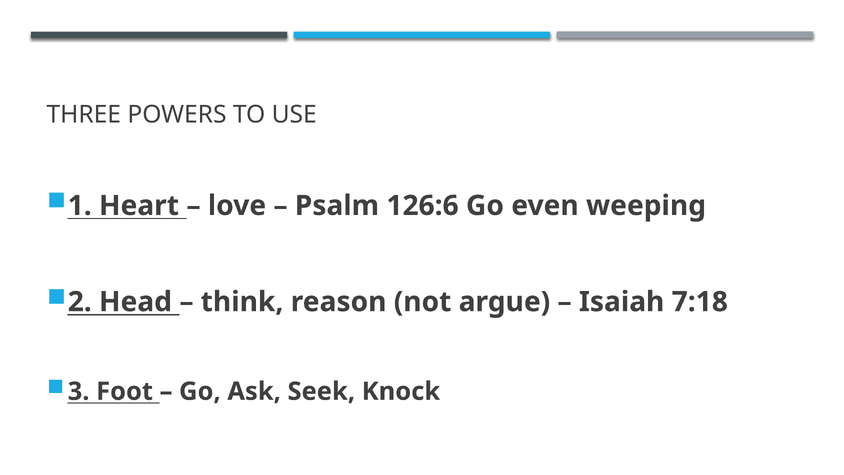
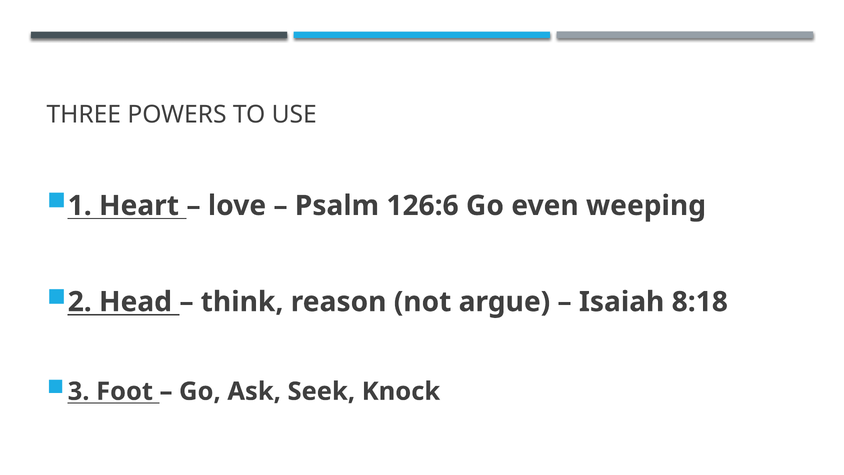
7:18: 7:18 -> 8:18
